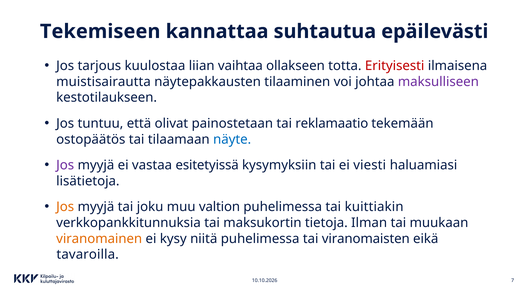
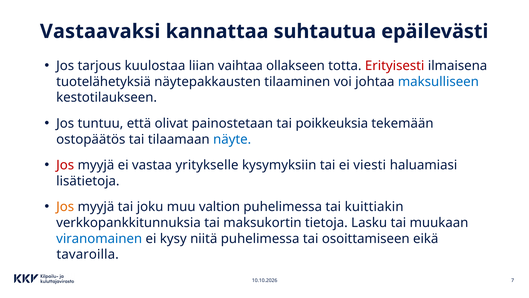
Tekemiseen: Tekemiseen -> Vastaavaksi
muistisairautta: muistisairautta -> tuotelähetyksiä
maksulliseen colour: purple -> blue
reklamaatio: reklamaatio -> poikkeuksia
Jos at (65, 165) colour: purple -> red
esitetyissä: esitetyissä -> yritykselle
Ilman: Ilman -> Lasku
viranomainen colour: orange -> blue
viranomaisten: viranomaisten -> osoittamiseen
